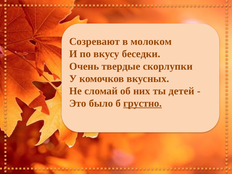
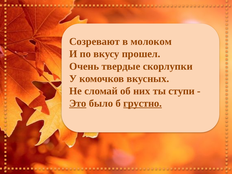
беседки: беседки -> прошел
детей: детей -> ступи
Это underline: none -> present
